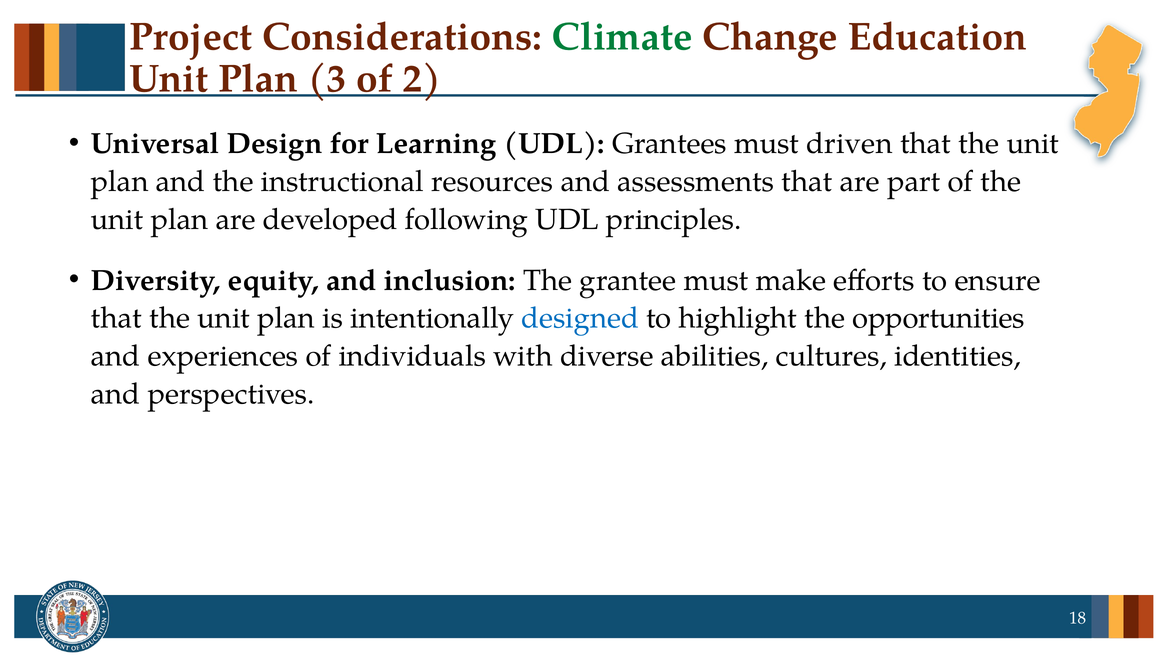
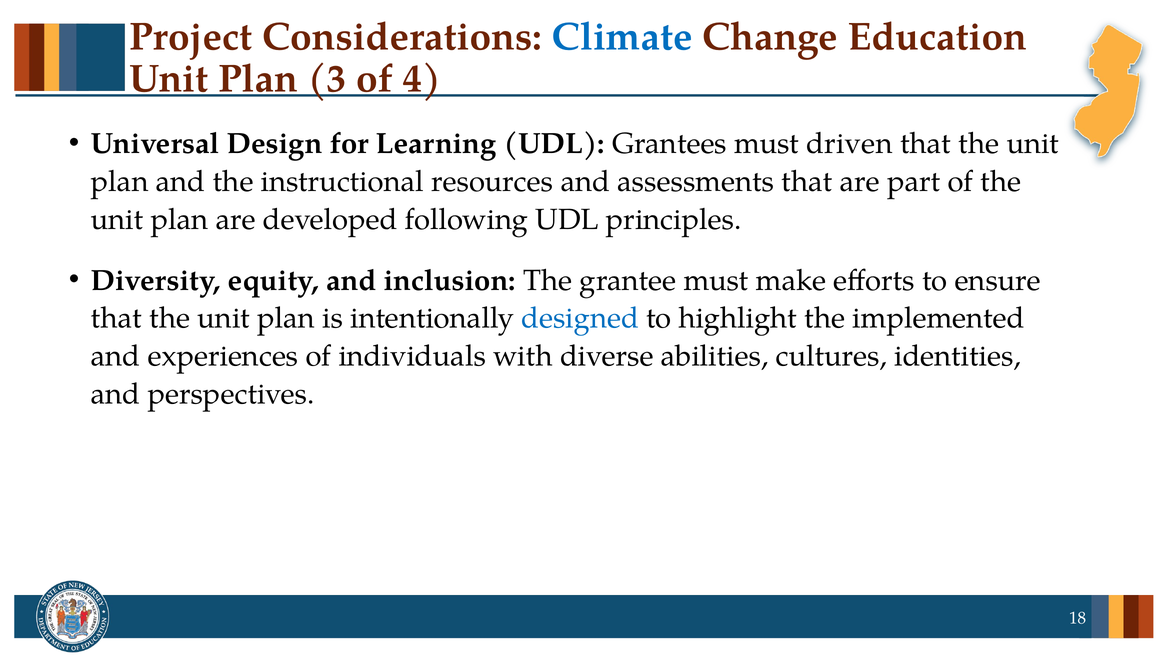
Climate colour: green -> blue
2: 2 -> 4
opportunities: opportunities -> implemented
